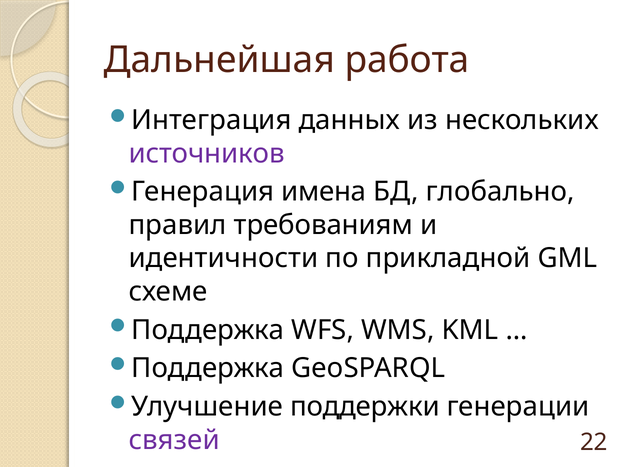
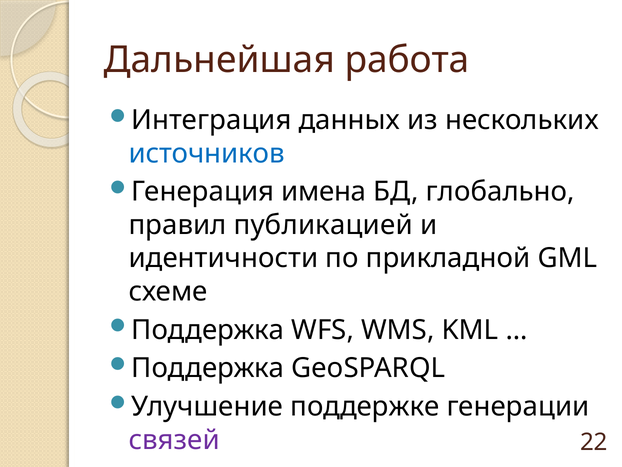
источников colour: purple -> blue
требованиям: требованиям -> публикацией
поддержки: поддержки -> поддержке
